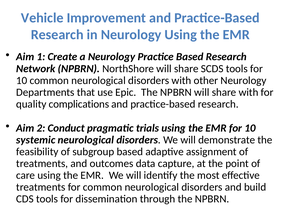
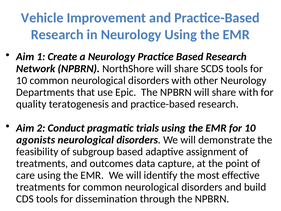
complications: complications -> teratogenesis
systemic: systemic -> agonists
